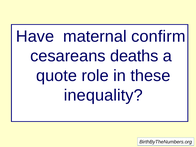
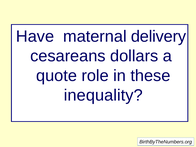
confirm: confirm -> delivery
deaths: deaths -> dollars
